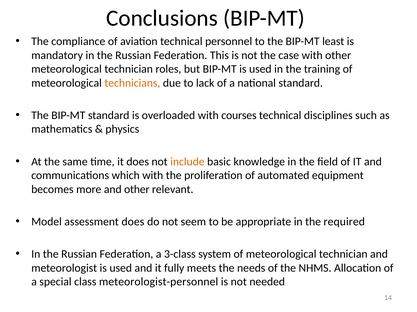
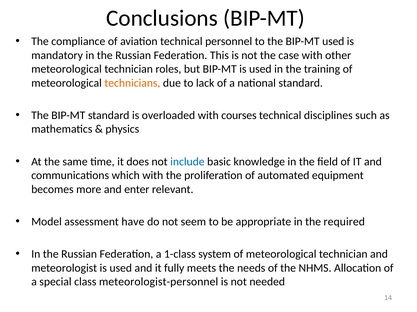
BIP-MT least: least -> used
include colour: orange -> blue
and other: other -> enter
assessment does: does -> have
3-class: 3-class -> 1-class
